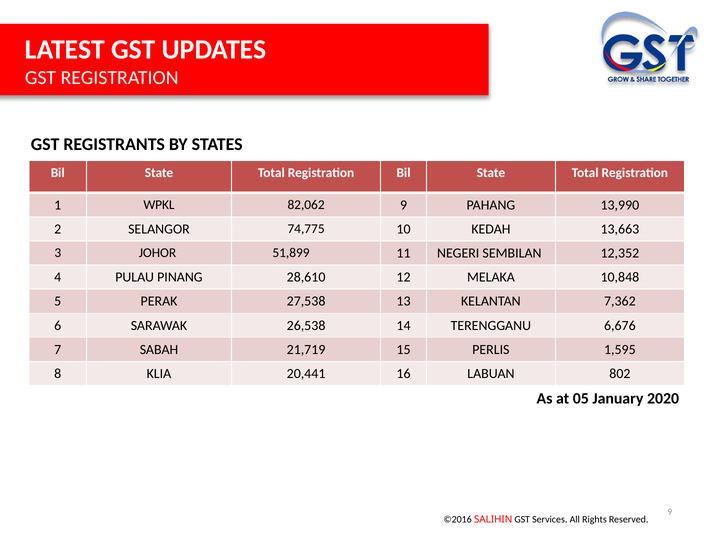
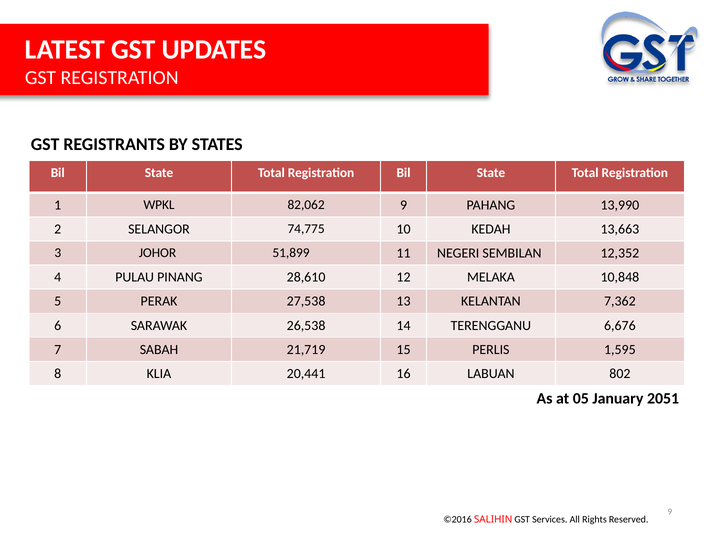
2020: 2020 -> 2051
